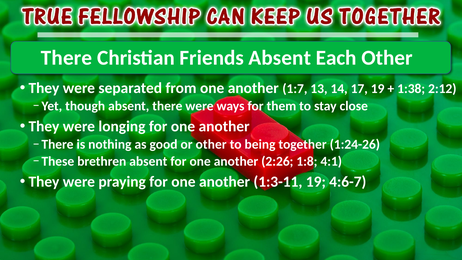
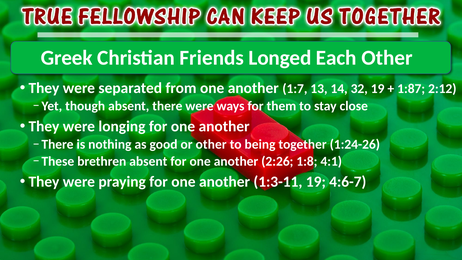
There at (67, 58): There -> Greek
Friends Absent: Absent -> Longed
17: 17 -> 32
1:38: 1:38 -> 1:87
